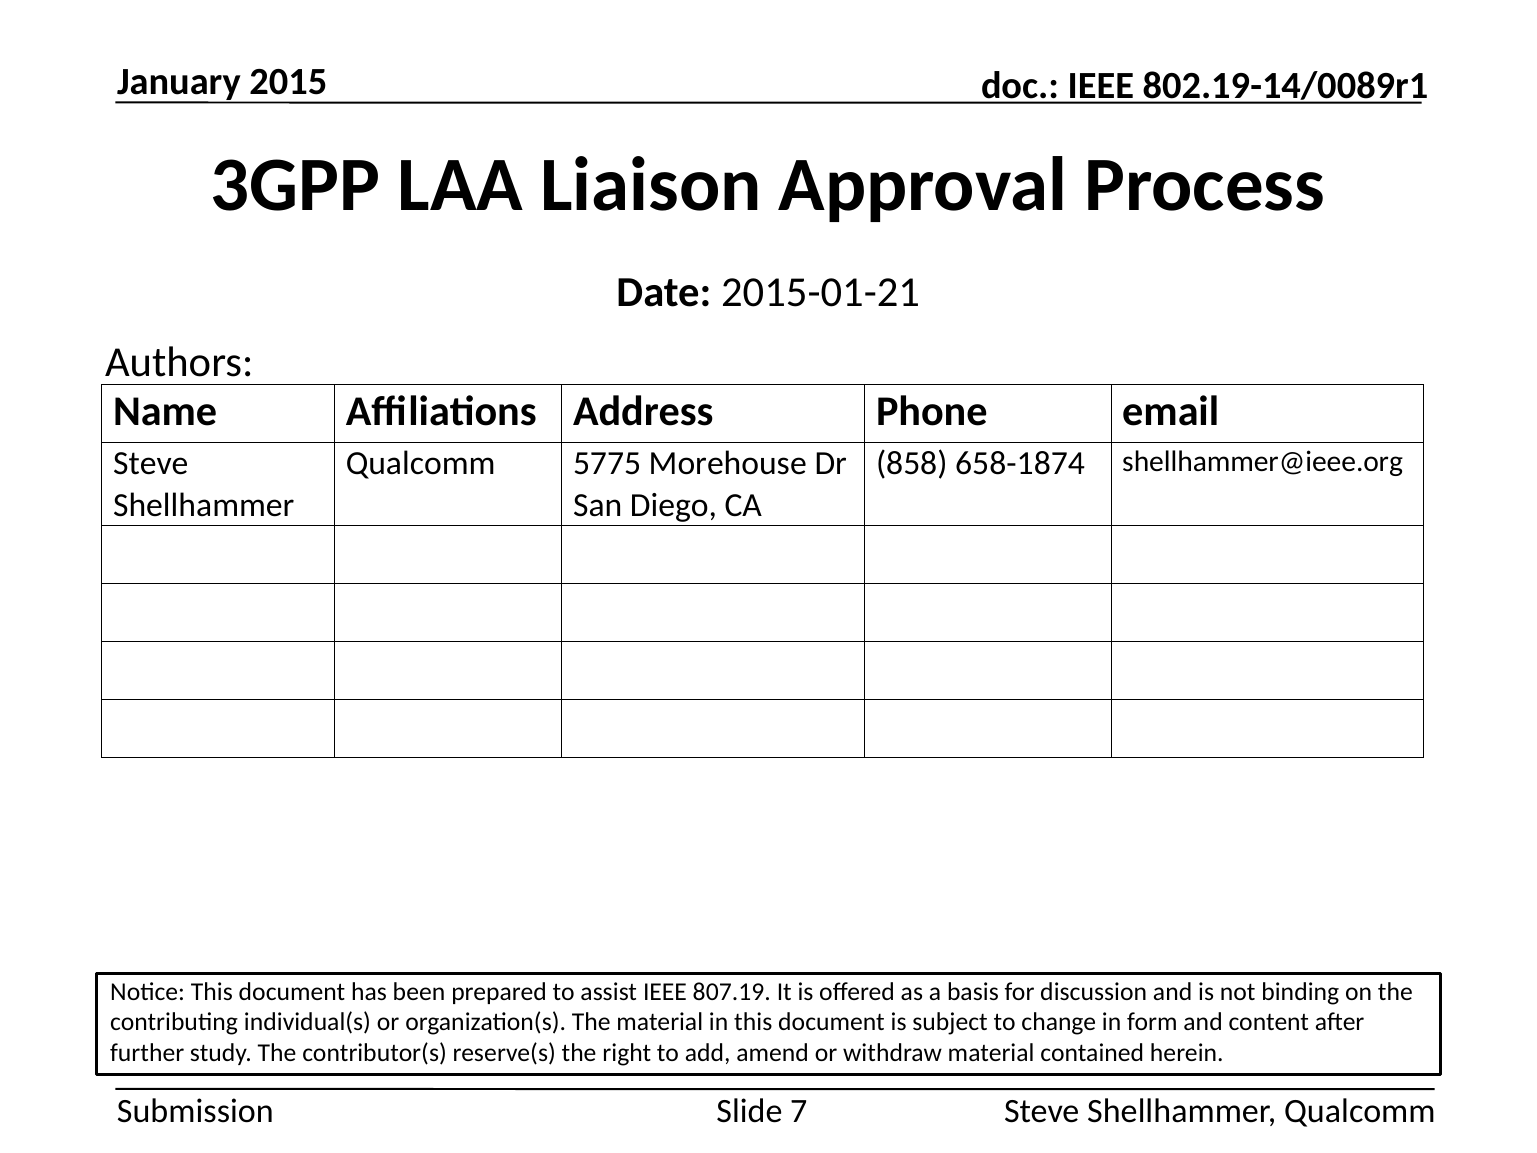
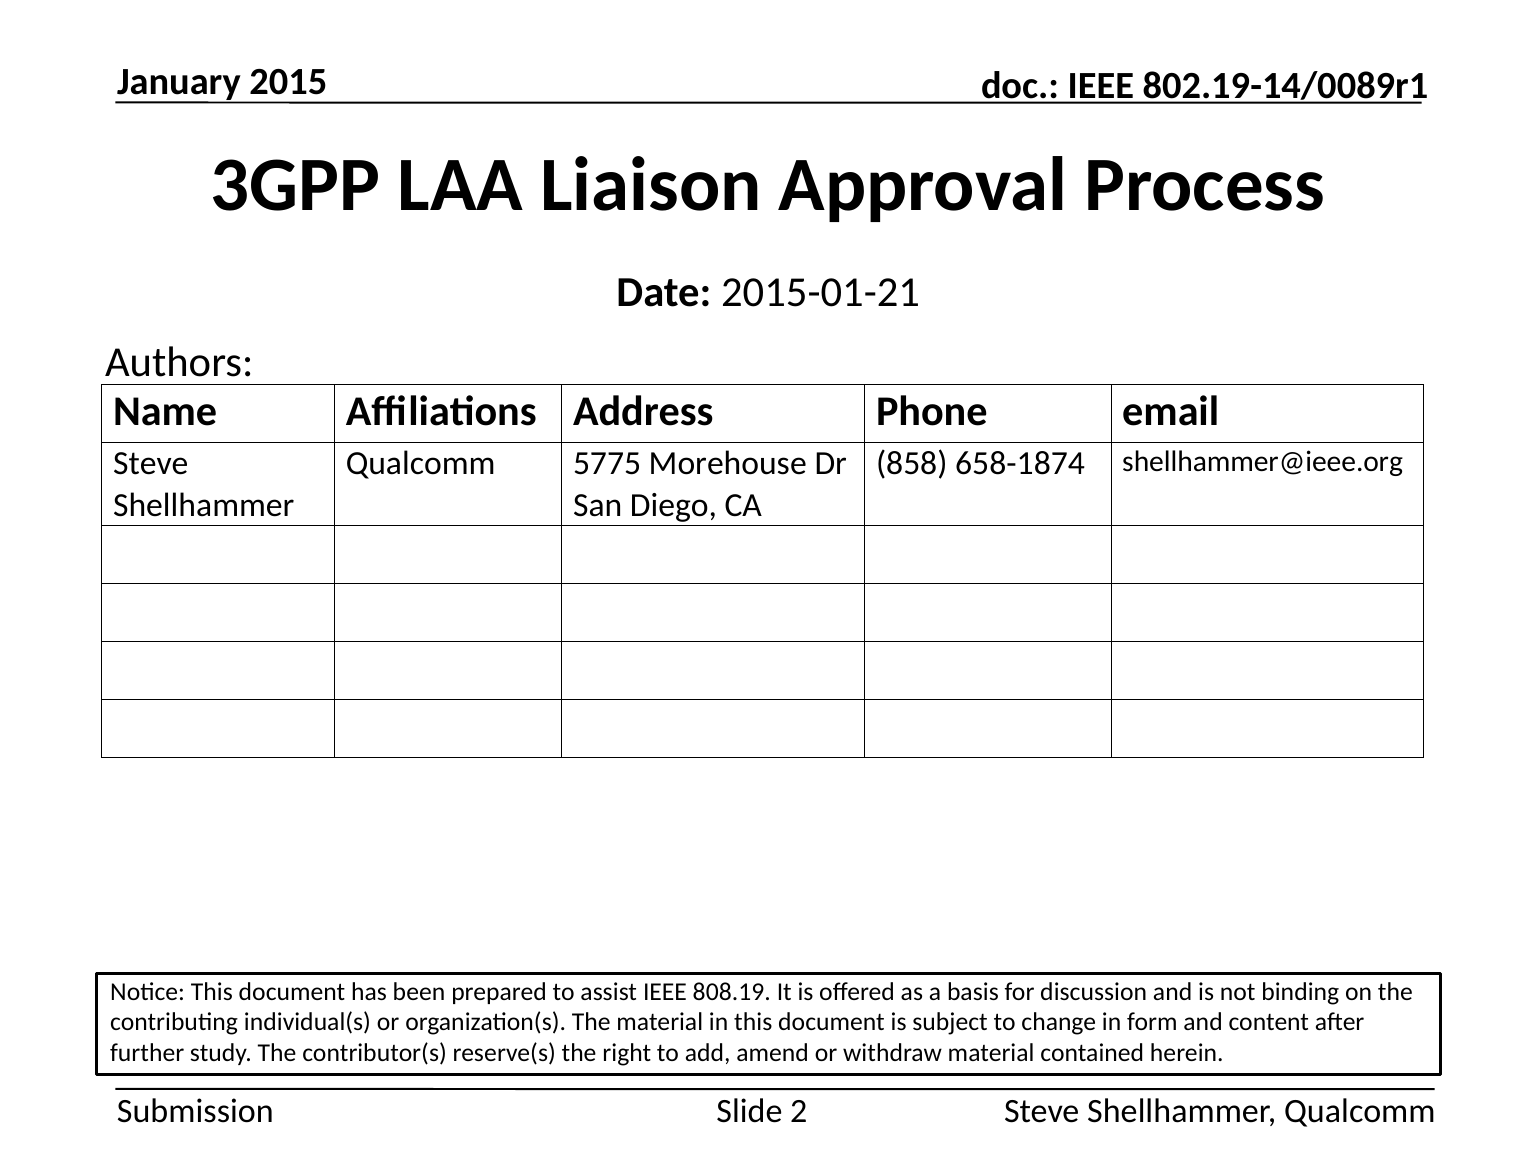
807.19: 807.19 -> 808.19
7: 7 -> 2
